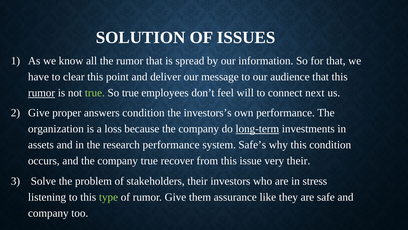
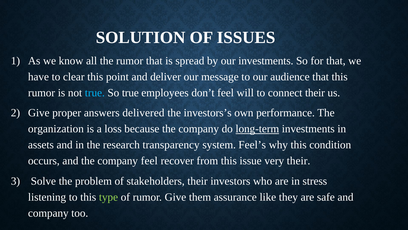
our information: information -> investments
rumor at (42, 93) underline: present -> none
true at (95, 93) colour: light green -> light blue
connect next: next -> their
answers condition: condition -> delivered
research performance: performance -> transparency
Safe’s: Safe’s -> Feel’s
company true: true -> feel
